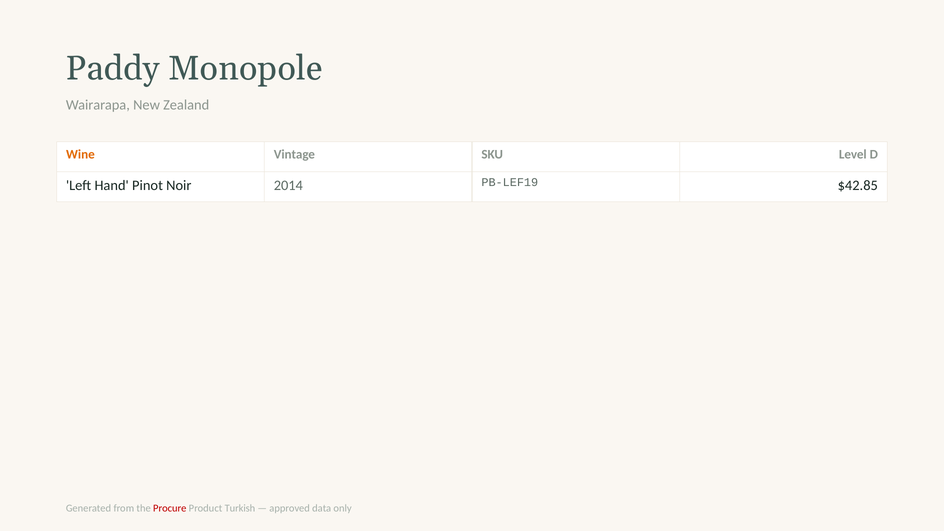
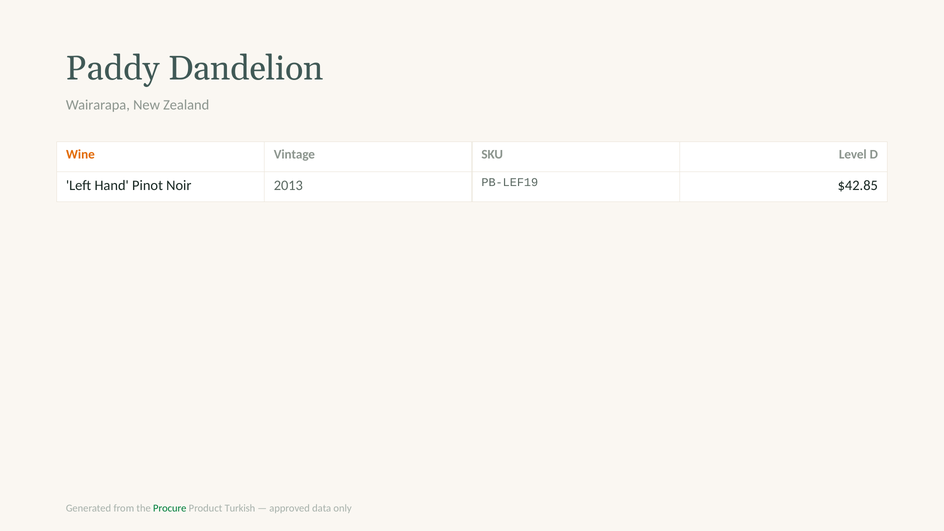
Monopole: Monopole -> Dandelion
2014: 2014 -> 2013
Procure colour: red -> green
